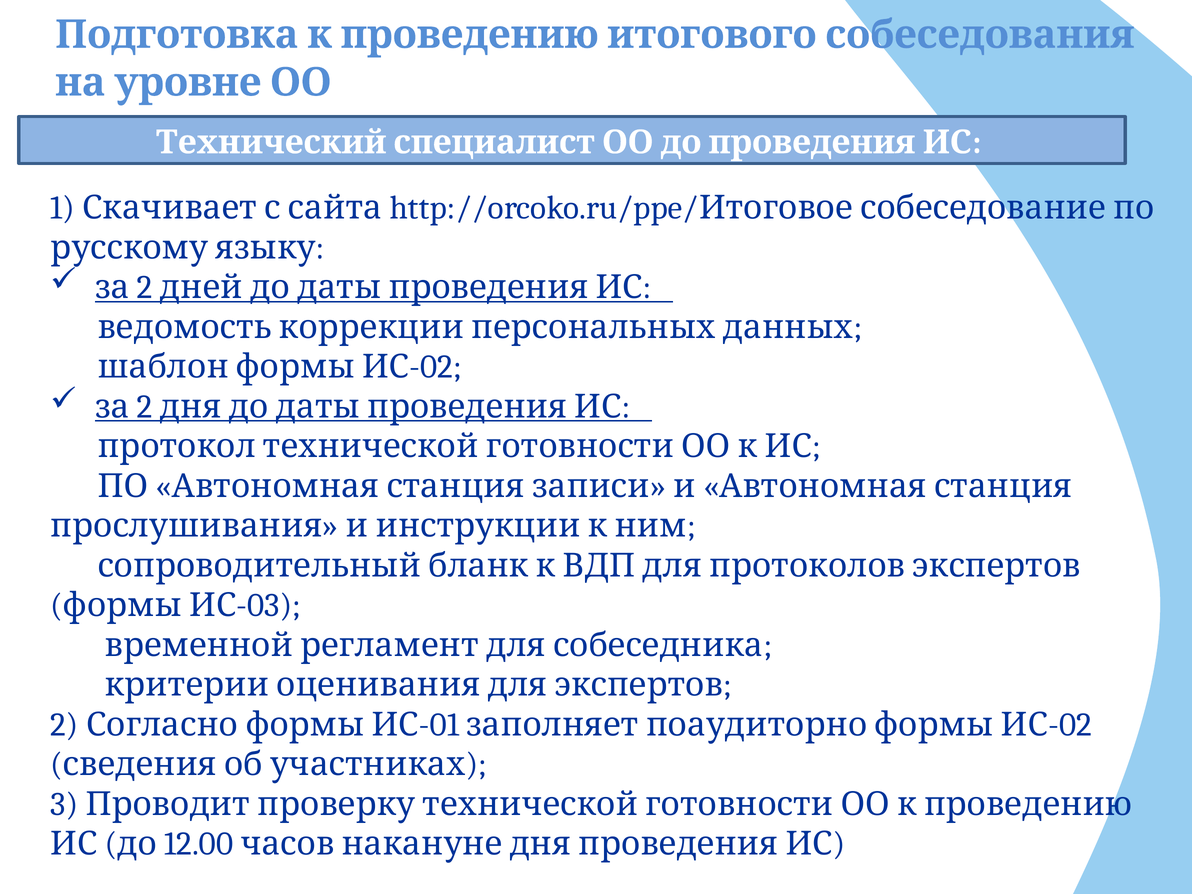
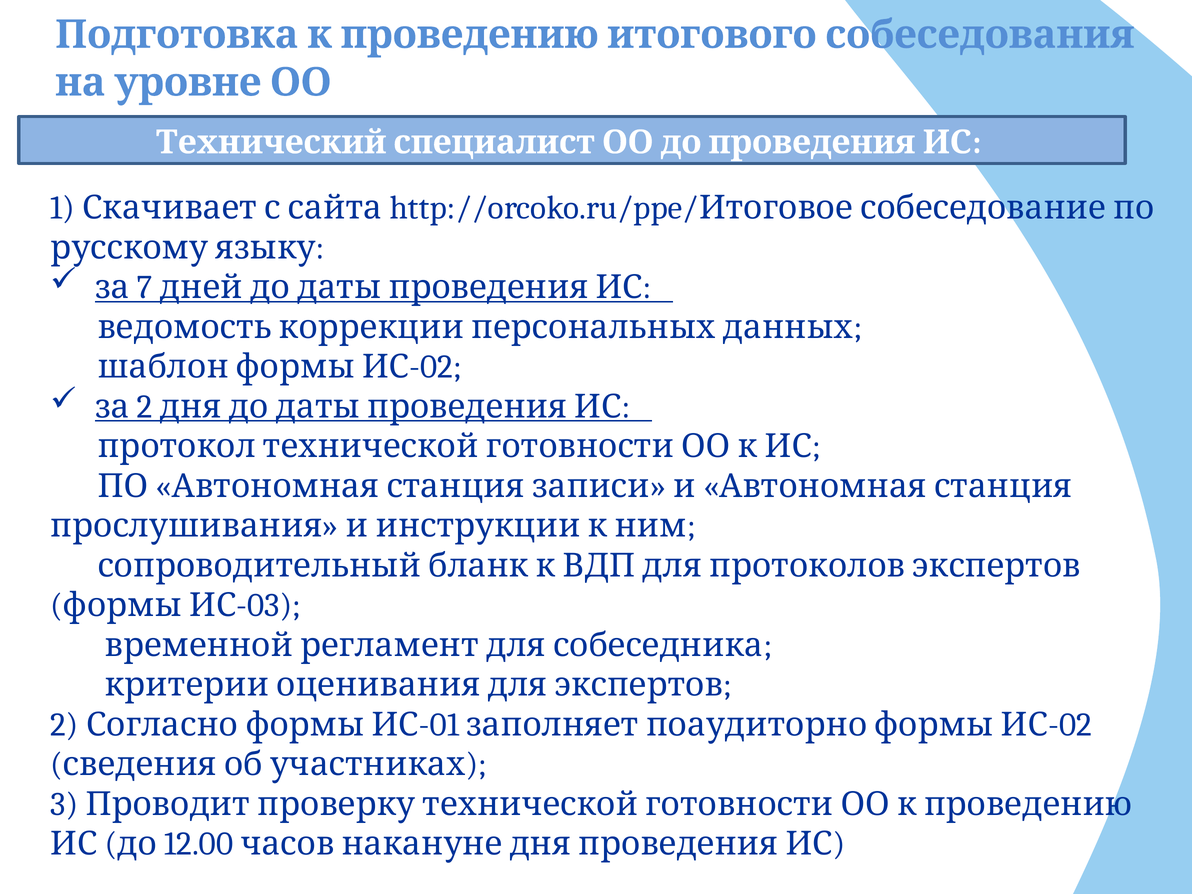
2 at (145, 287): 2 -> 7
